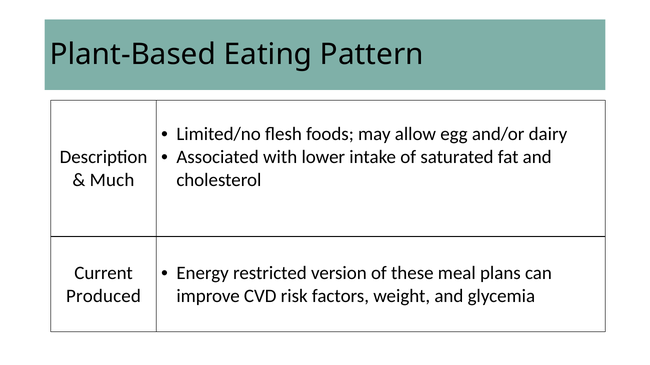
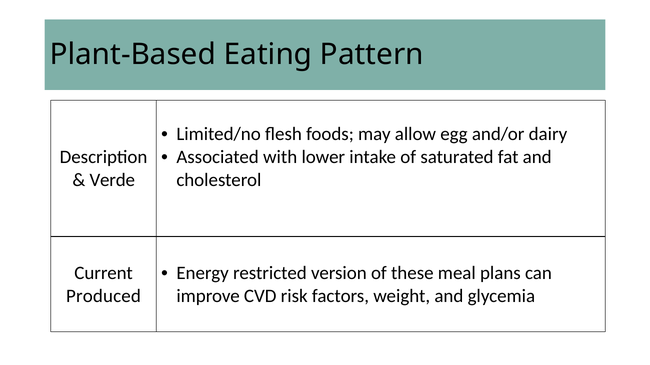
Much: Much -> Verde
